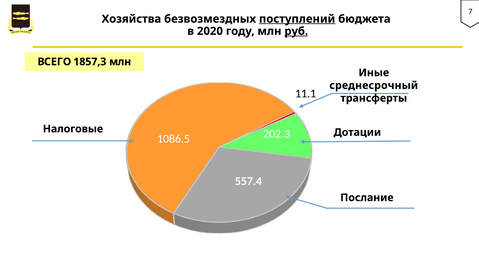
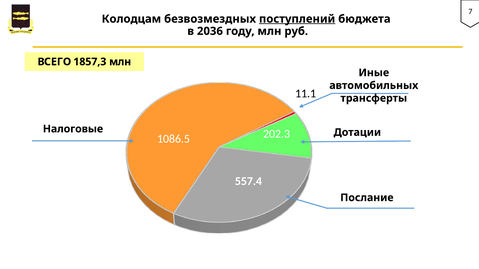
Хозяйства: Хозяйства -> Колодцам
2020: 2020 -> 2036
руб underline: present -> none
среднесрочный: среднесрочный -> автомобильных
